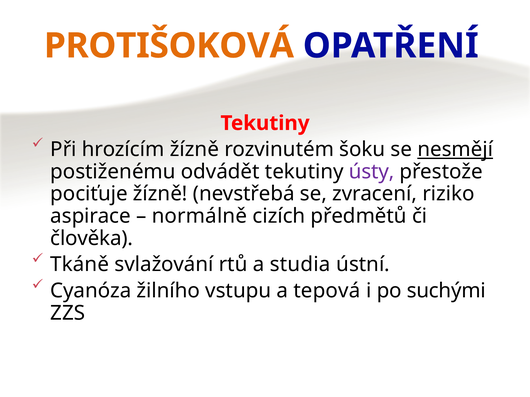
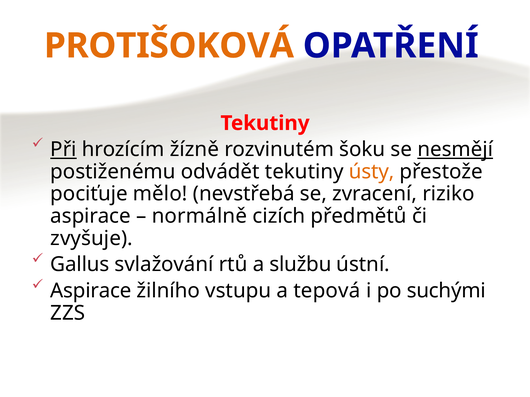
Při underline: none -> present
ústy colour: purple -> orange
pociťuje žízně: žízně -> mělo
člověka: člověka -> zvyšuje
Tkáně: Tkáně -> Gallus
studia: studia -> službu
Cyanóza at (91, 291): Cyanóza -> Aspirace
